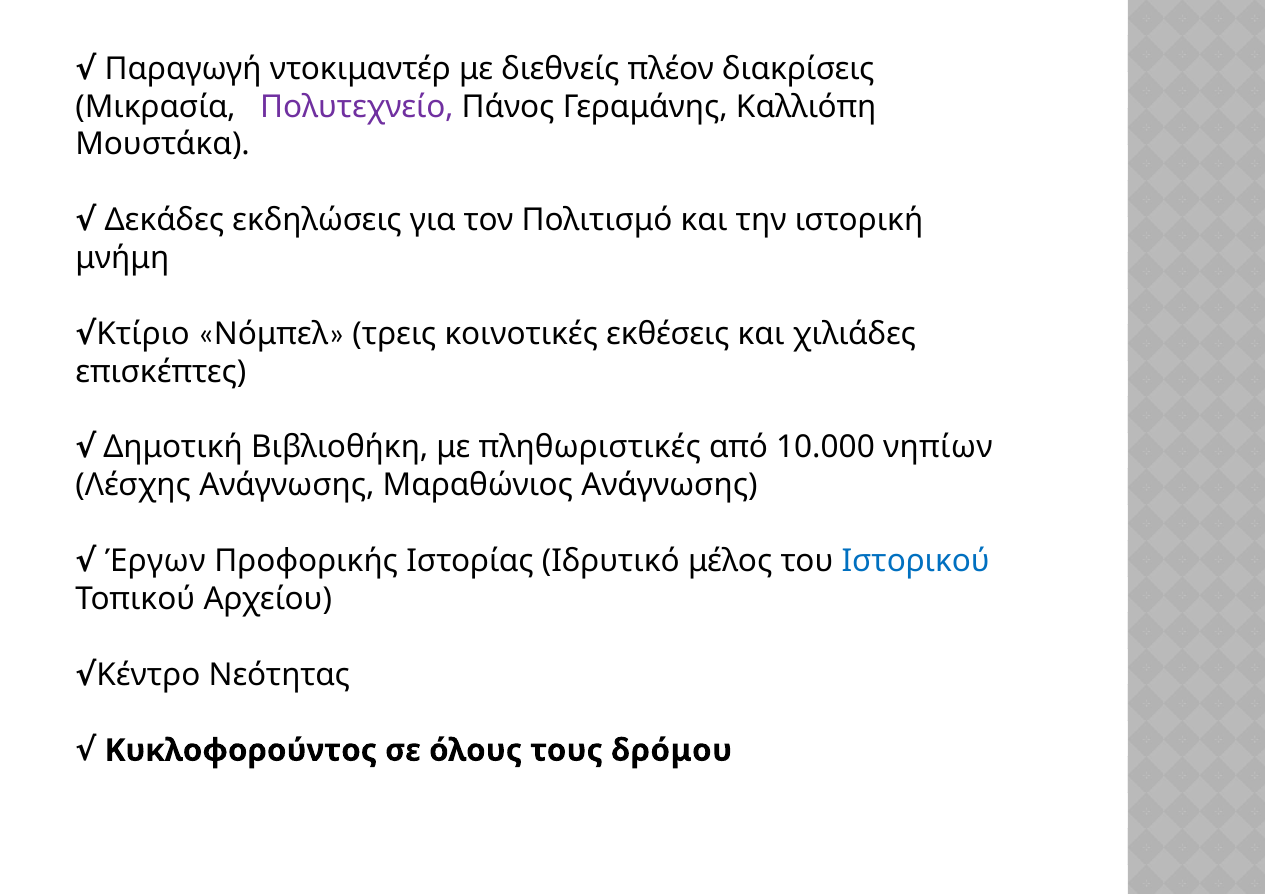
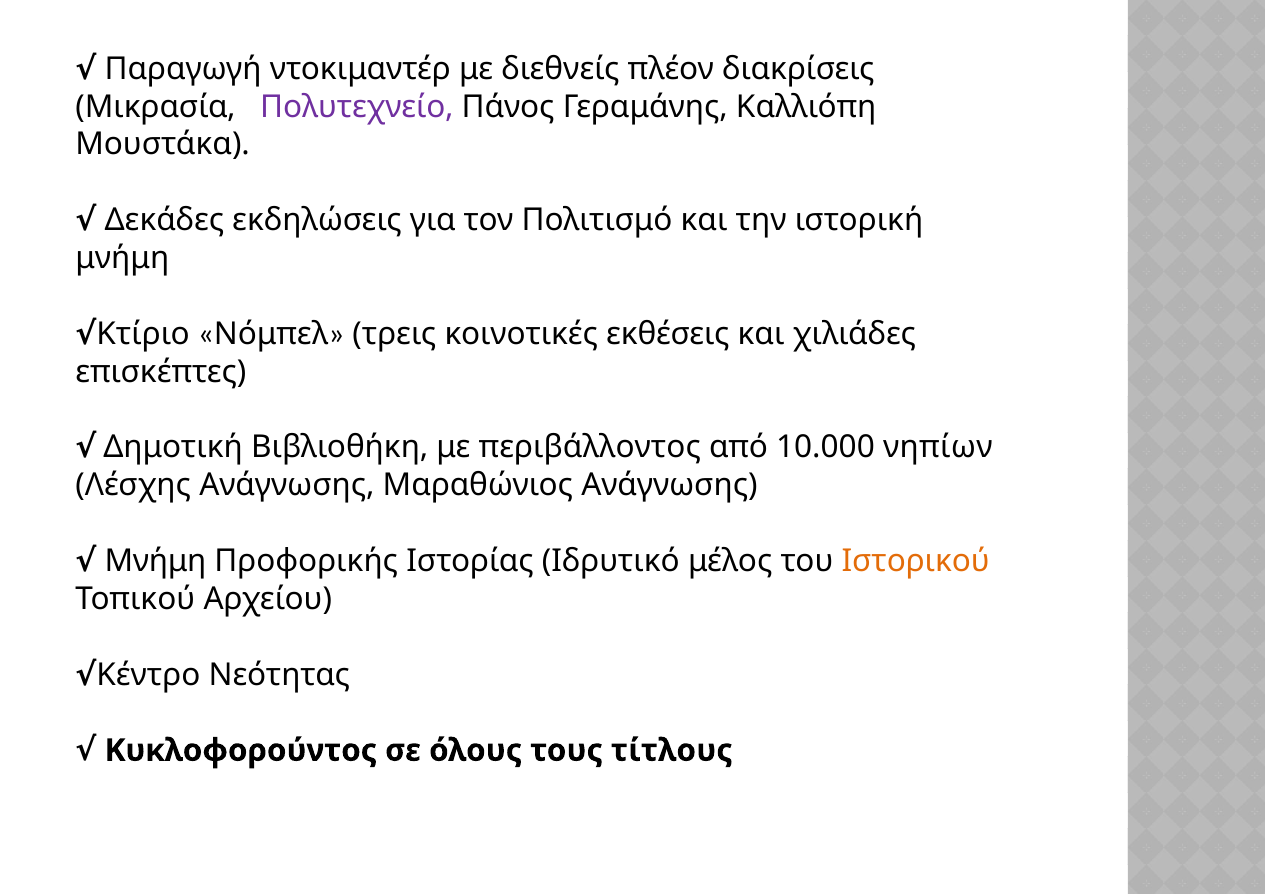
πληθωριστικές: πληθωριστικές -> περιβάλλοντος
Έργων at (155, 561): Έργων -> Μνήμη
Ιστορικού colour: blue -> orange
δρόμου: δρόμου -> τίτλους
